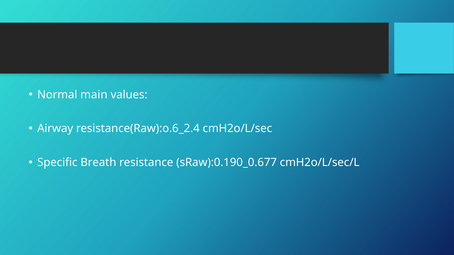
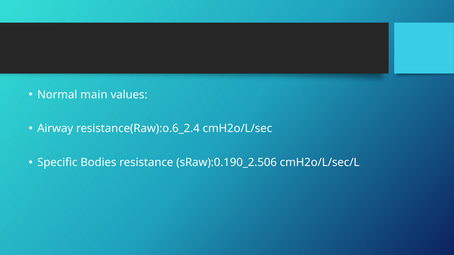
Breath: Breath -> Bodies
sRaw):0.190_0.677: sRaw):0.190_0.677 -> sRaw):0.190_2.506
